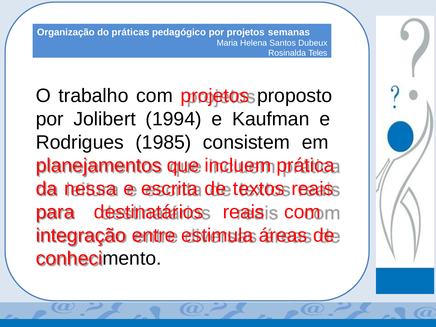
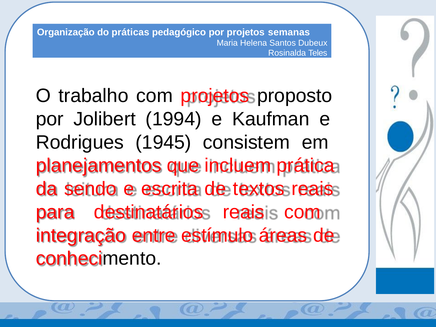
1985: 1985 -> 1945
nessa: nessa -> sendo
estimula: estimula -> estímulo
